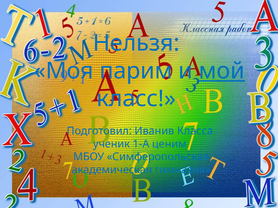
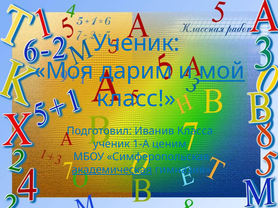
Нельзя at (136, 43): Нельзя -> Ученик
парим: парим -> дарим
академическая underline: none -> present
